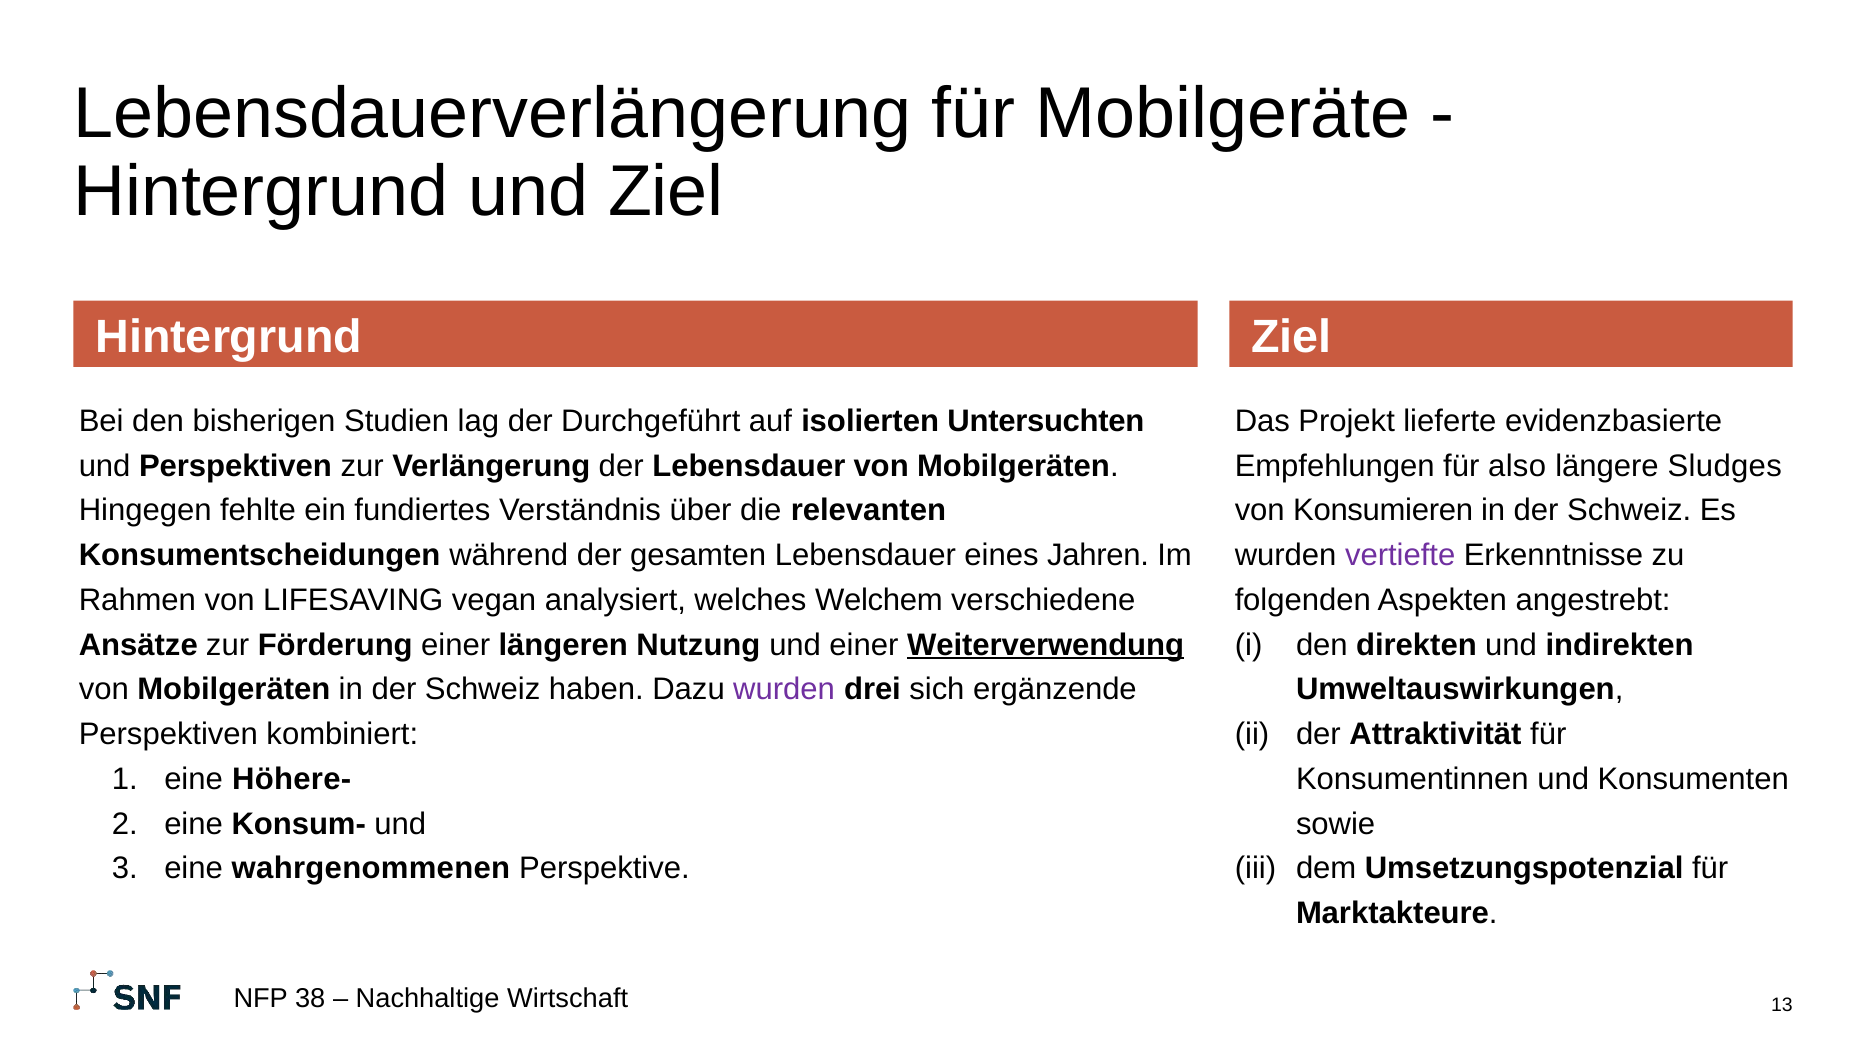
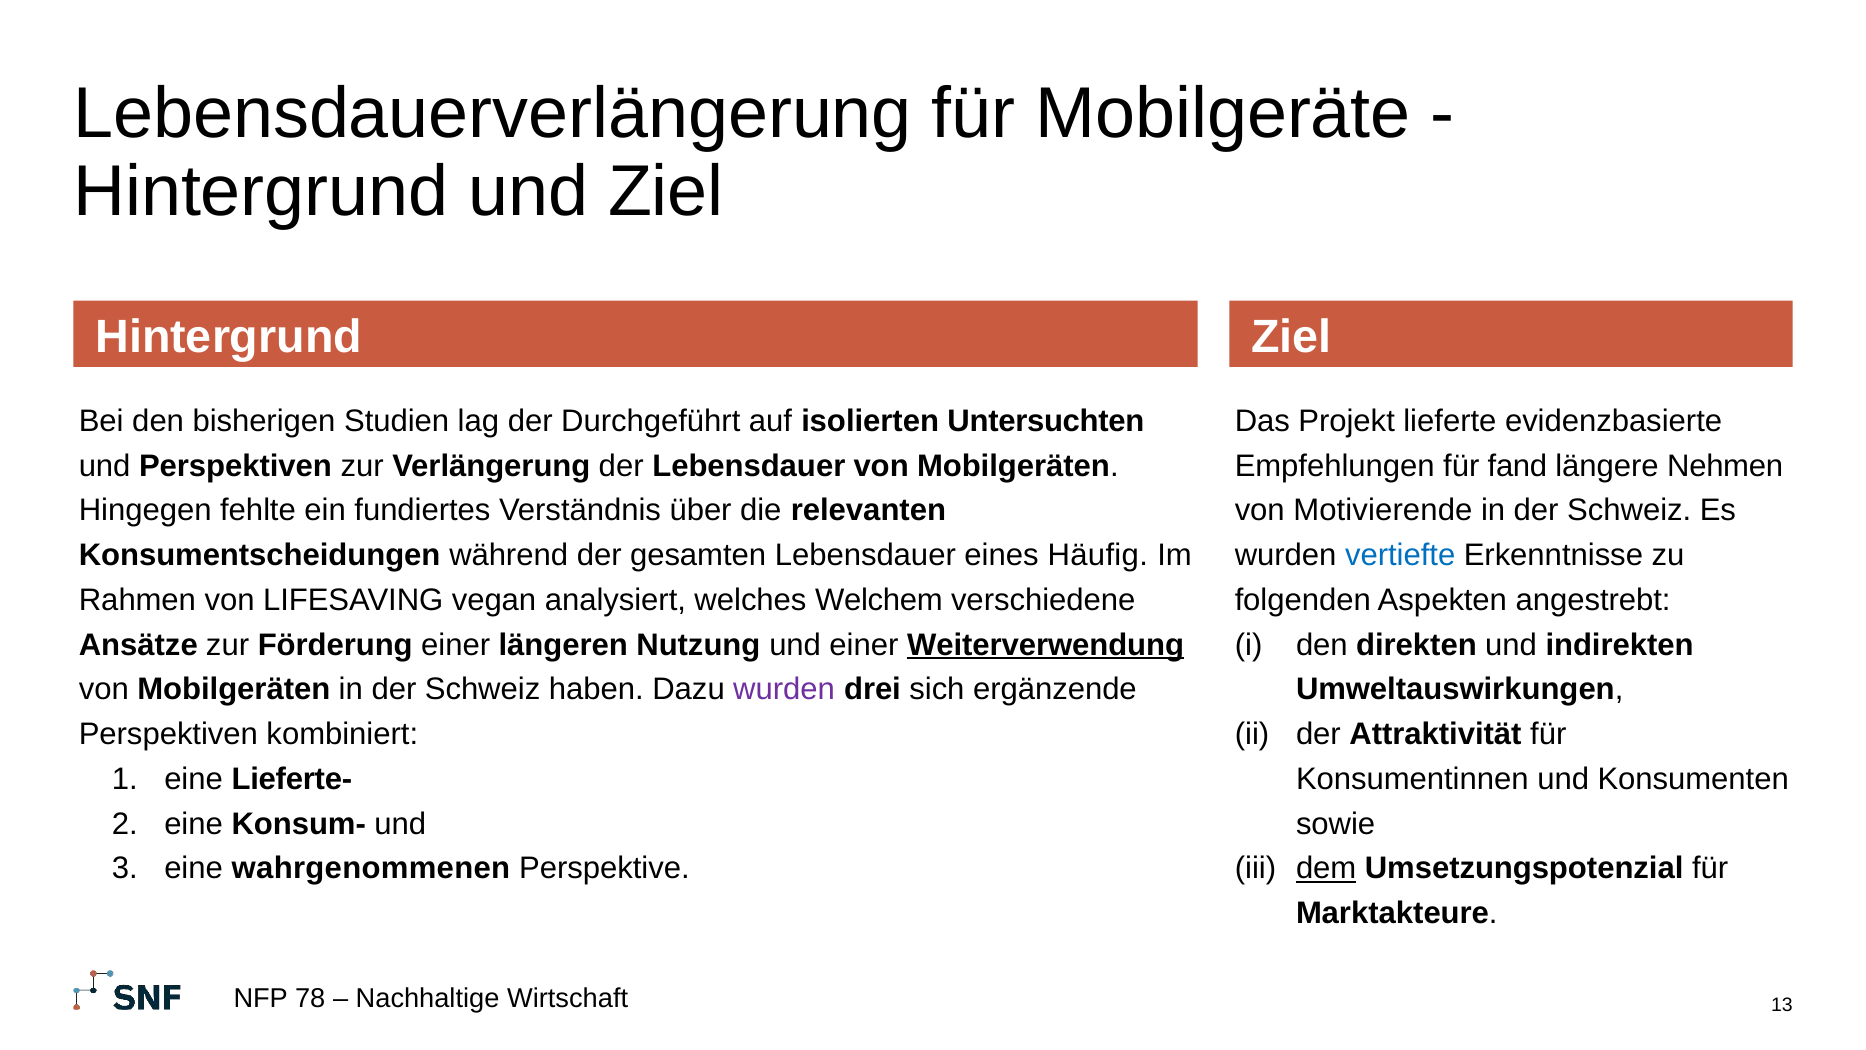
also: also -> fand
Sludges: Sludges -> Nehmen
Konsumieren: Konsumieren -> Motivierende
Jahren: Jahren -> Häufig
vertiefte colour: purple -> blue
Höhere-: Höhere- -> Lieferte-
dem underline: none -> present
38: 38 -> 78
